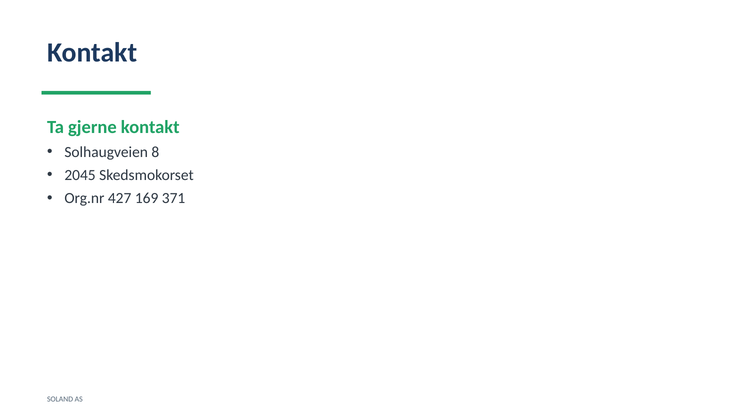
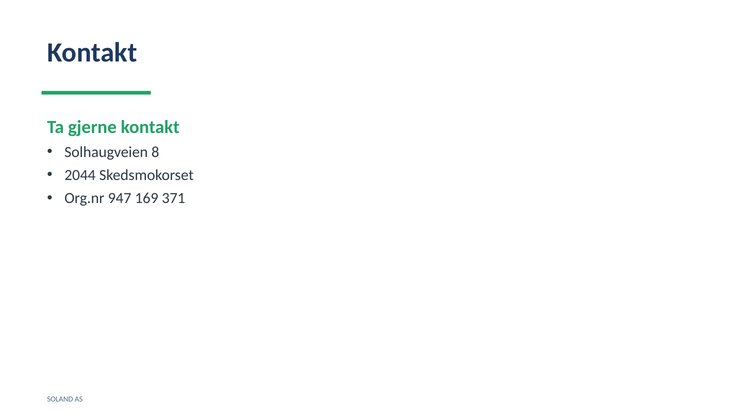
2045: 2045 -> 2044
427: 427 -> 947
